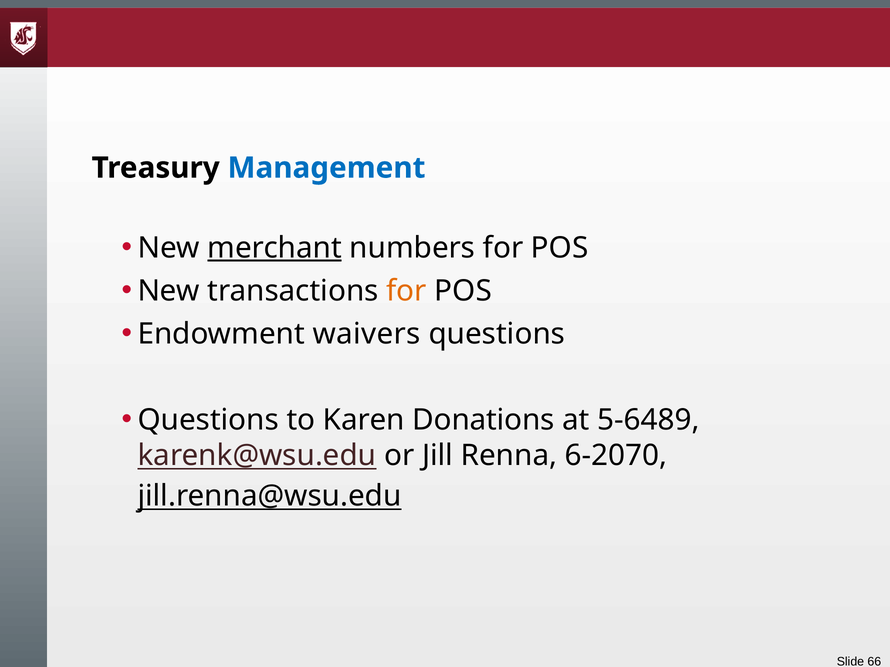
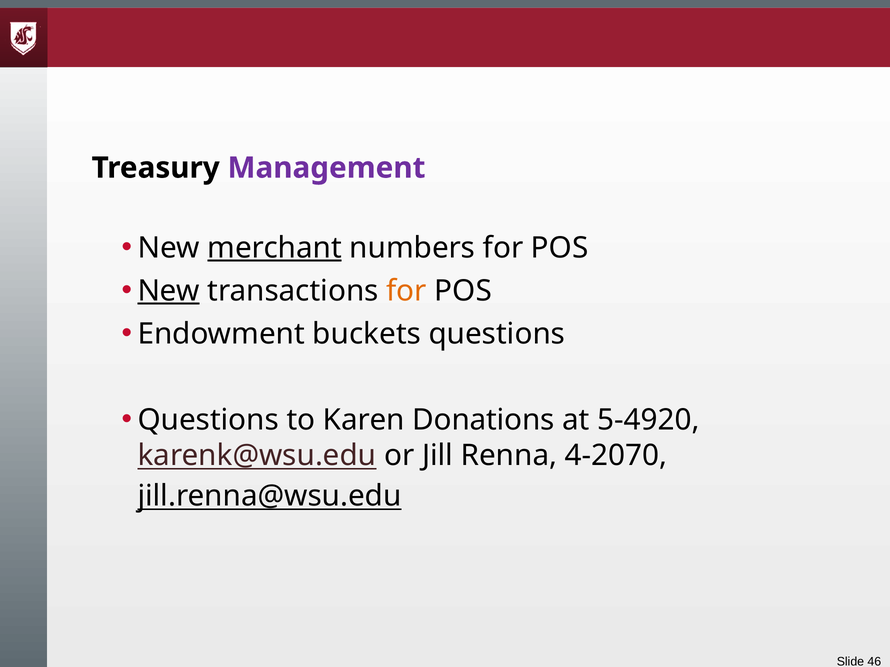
Management colour: blue -> purple
New at (169, 291) underline: none -> present
waivers: waivers -> buckets
5-6489: 5-6489 -> 5-4920
6-2070: 6-2070 -> 4-2070
66: 66 -> 46
